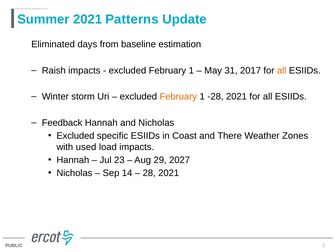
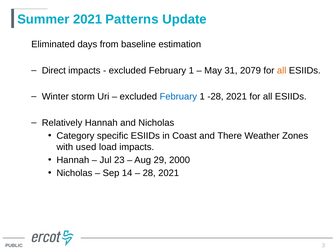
Raish: Raish -> Direct
2017: 2017 -> 2079
February at (178, 97) colour: orange -> blue
Feedback: Feedback -> Relatively
Excluded at (75, 136): Excluded -> Category
2027: 2027 -> 2000
